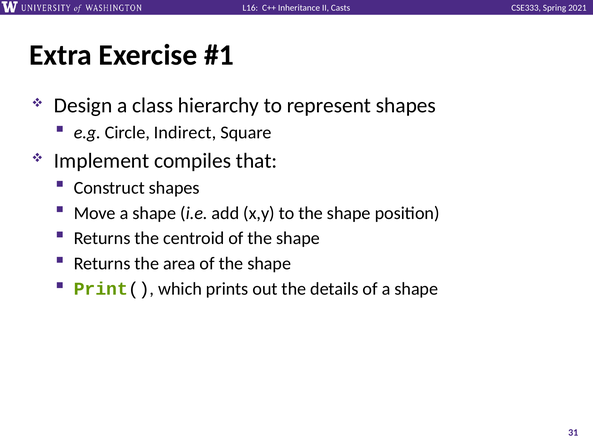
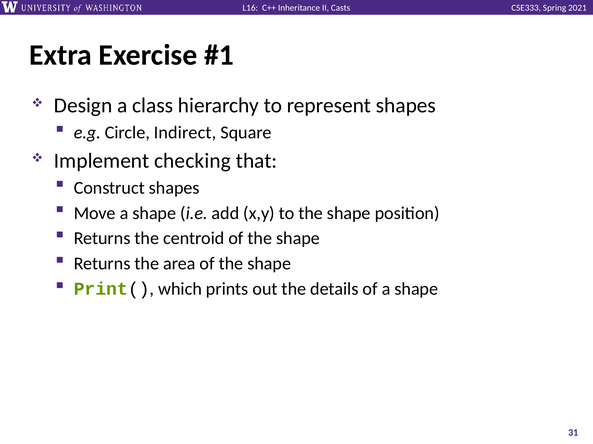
compiles: compiles -> checking
